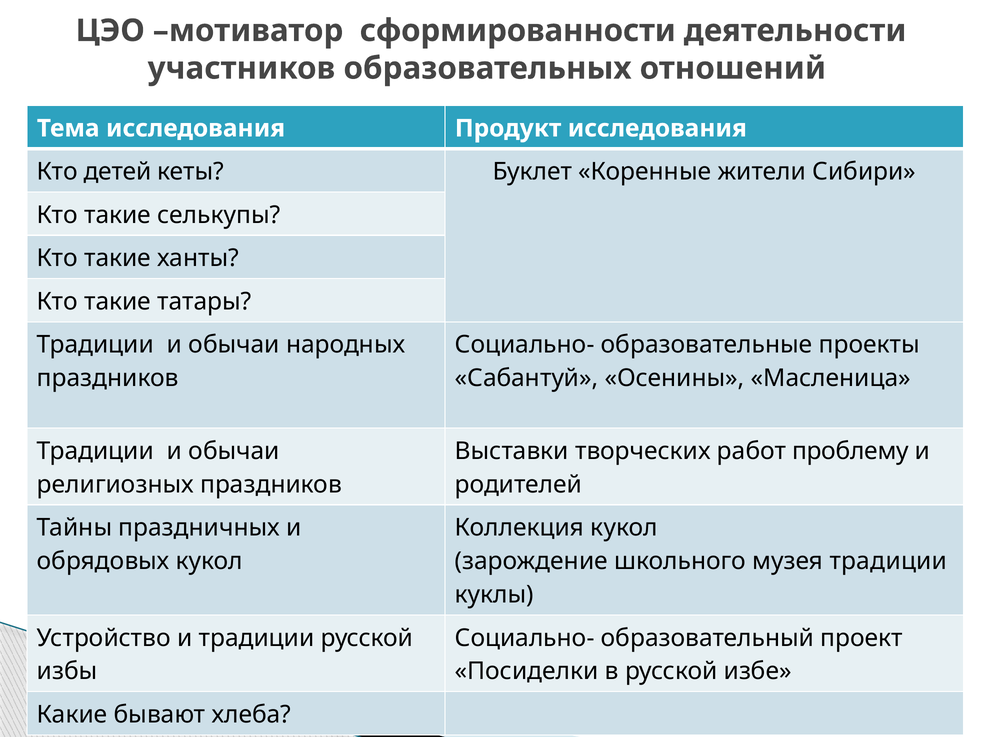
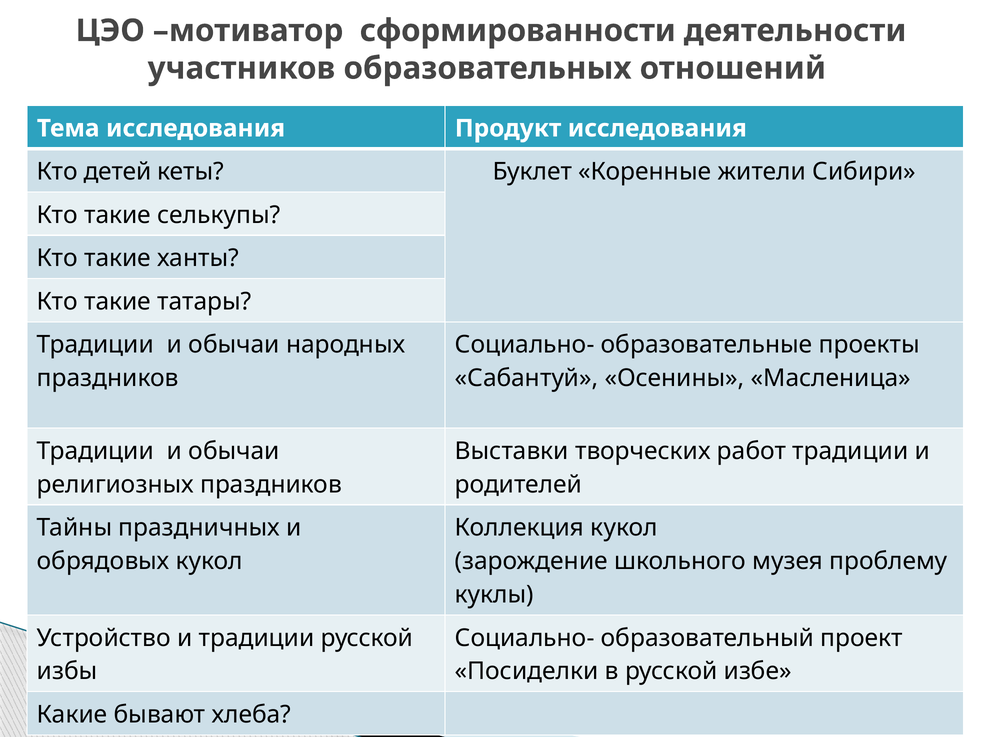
работ проблему: проблему -> традиции
музея традиции: традиции -> проблему
